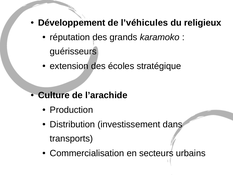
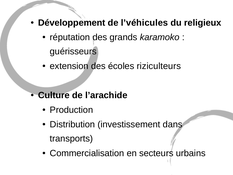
stratégique: stratégique -> riziculteurs
